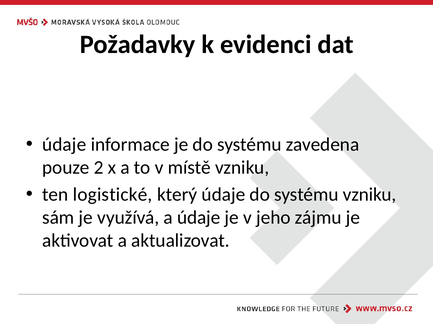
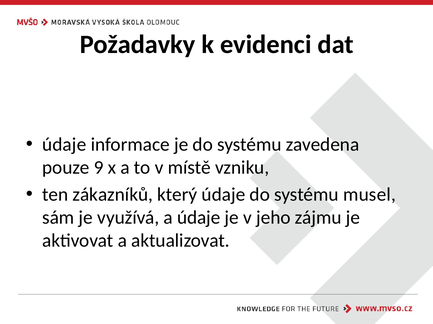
2: 2 -> 9
logistické: logistické -> zákazníků
systému vzniku: vzniku -> musel
